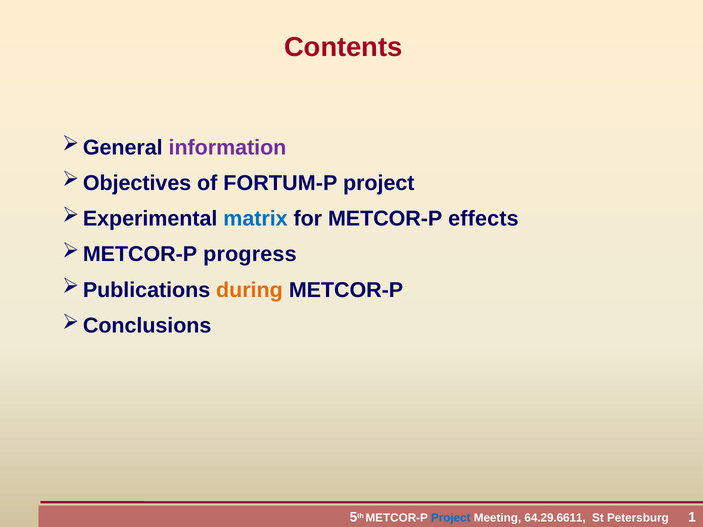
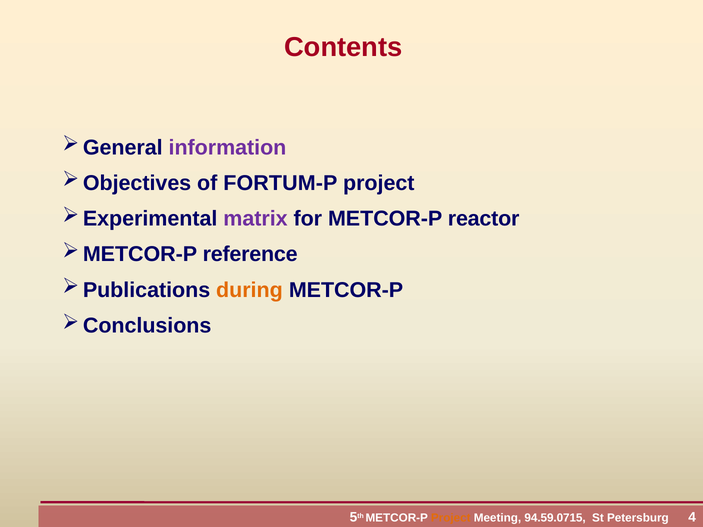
matrix colour: blue -> purple
effects: effects -> reactor
progress: progress -> reference
Project at (451, 518) colour: blue -> orange
64.29.6611: 64.29.6611 -> 94.59.0715
1: 1 -> 4
